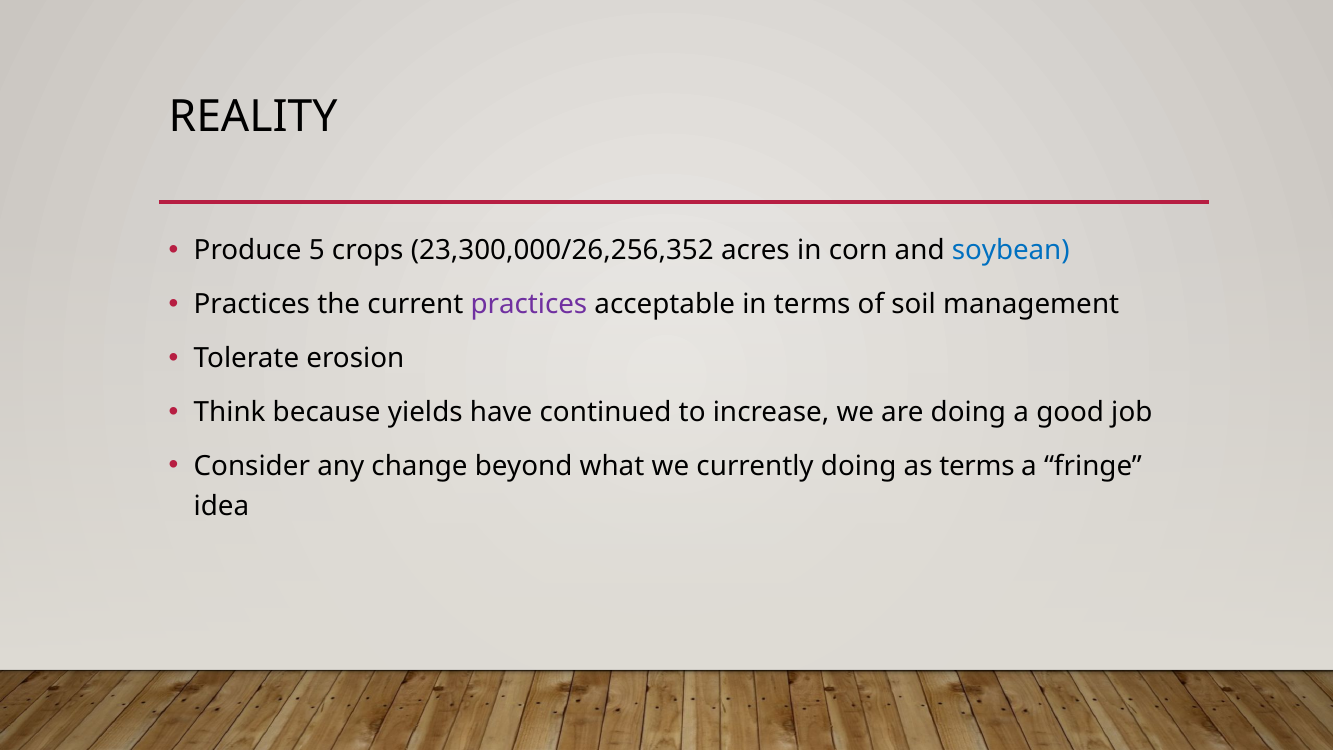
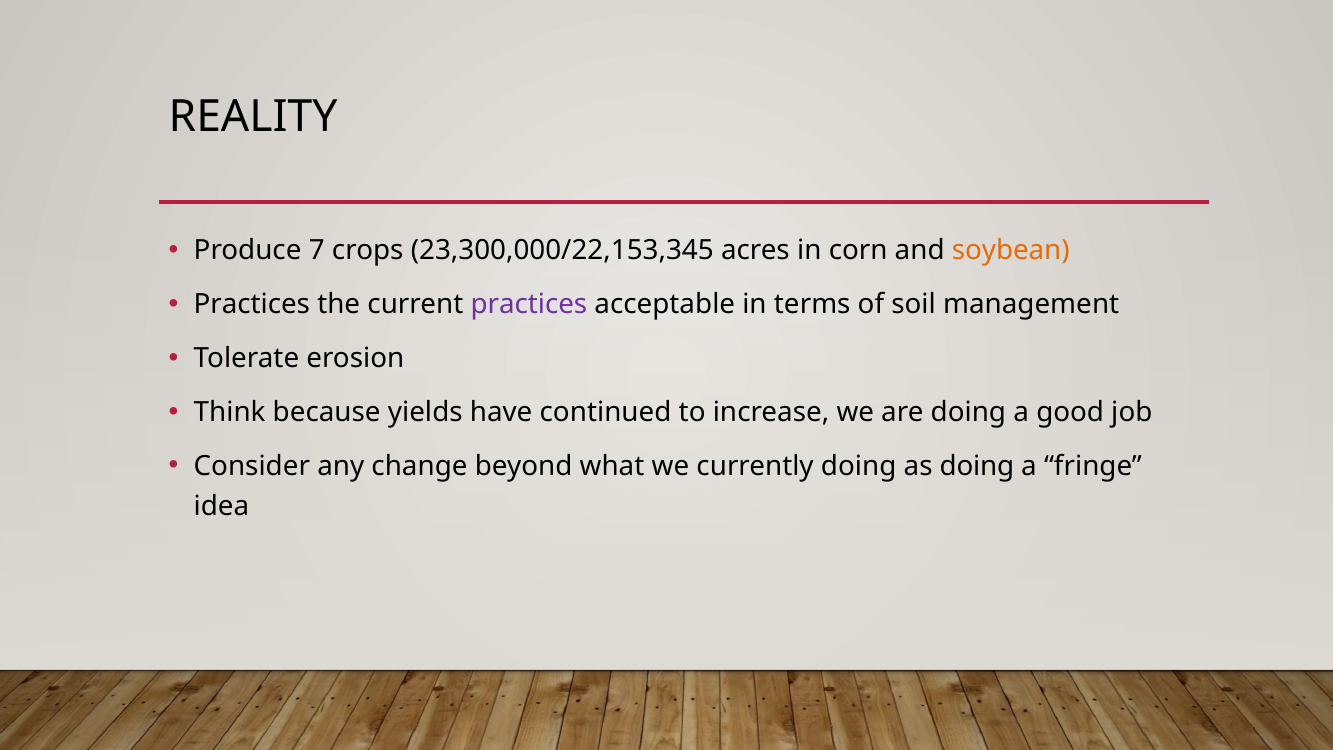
5: 5 -> 7
23,300,000/26,256,352: 23,300,000/26,256,352 -> 23,300,000/22,153,345
soybean colour: blue -> orange
as terms: terms -> doing
